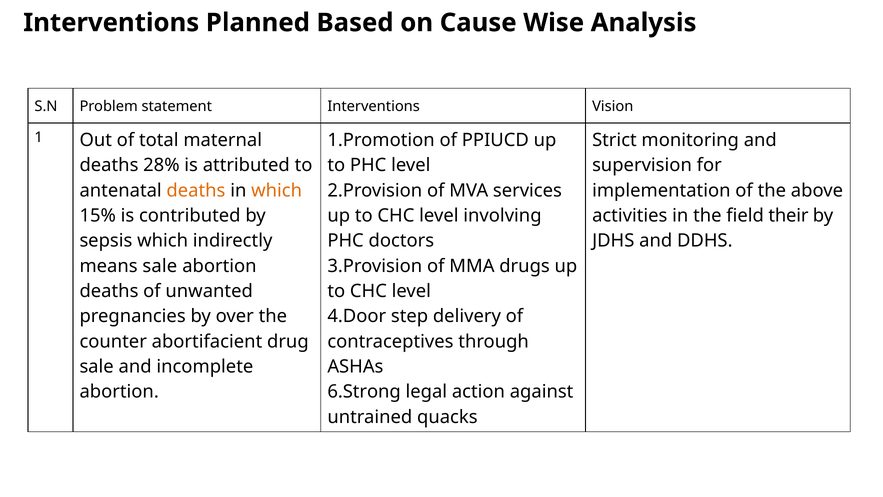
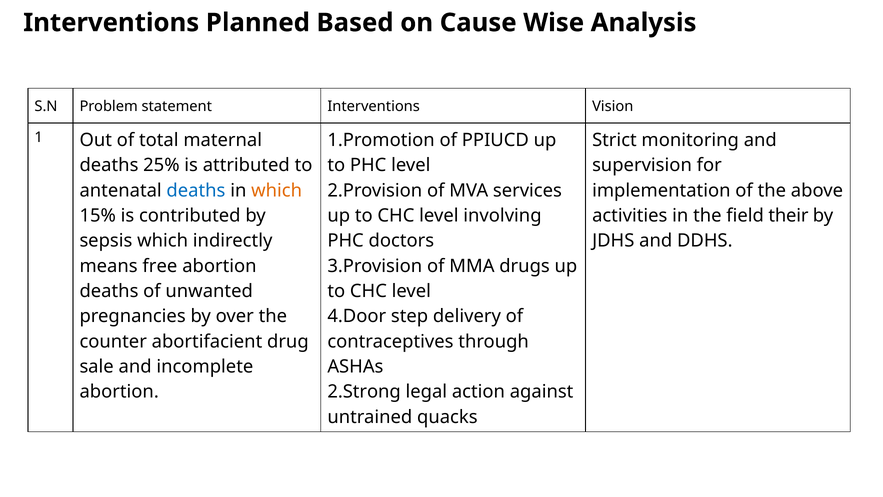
28%: 28% -> 25%
deaths at (196, 190) colour: orange -> blue
means sale: sale -> free
6.Strong: 6.Strong -> 2.Strong
